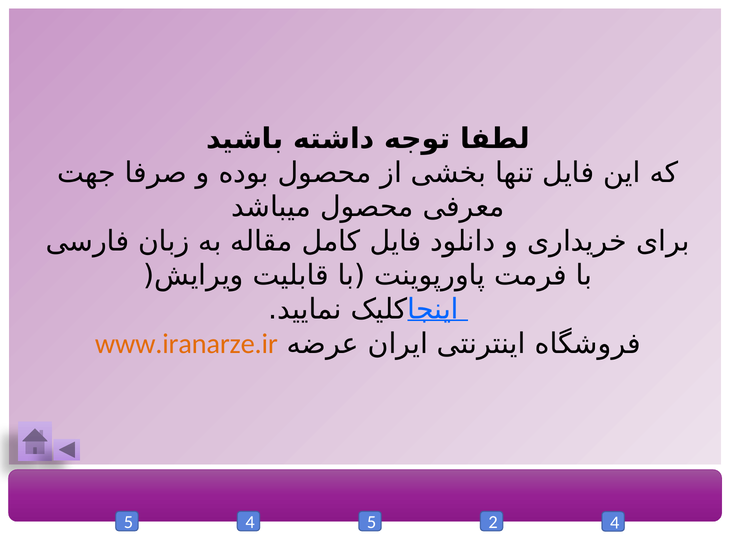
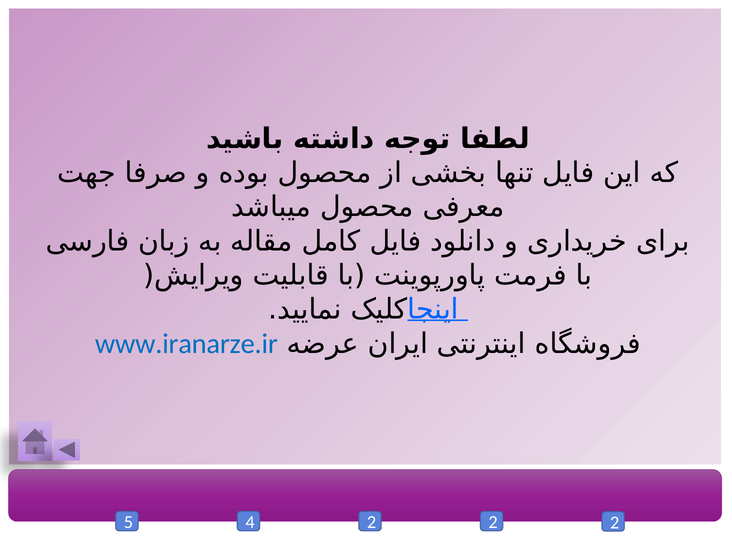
www.iranarze.ir colour: orange -> blue
4 5: 5 -> 2
4 at (615, 523): 4 -> 2
